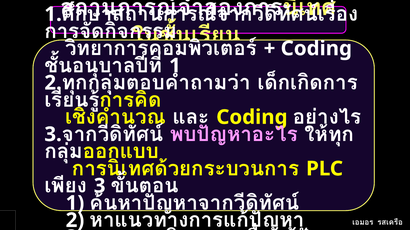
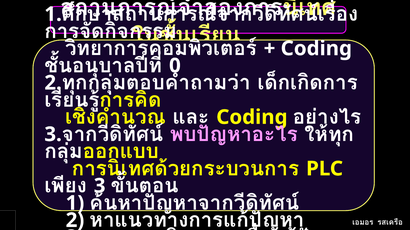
1 at (175, 66): 1 -> 0
